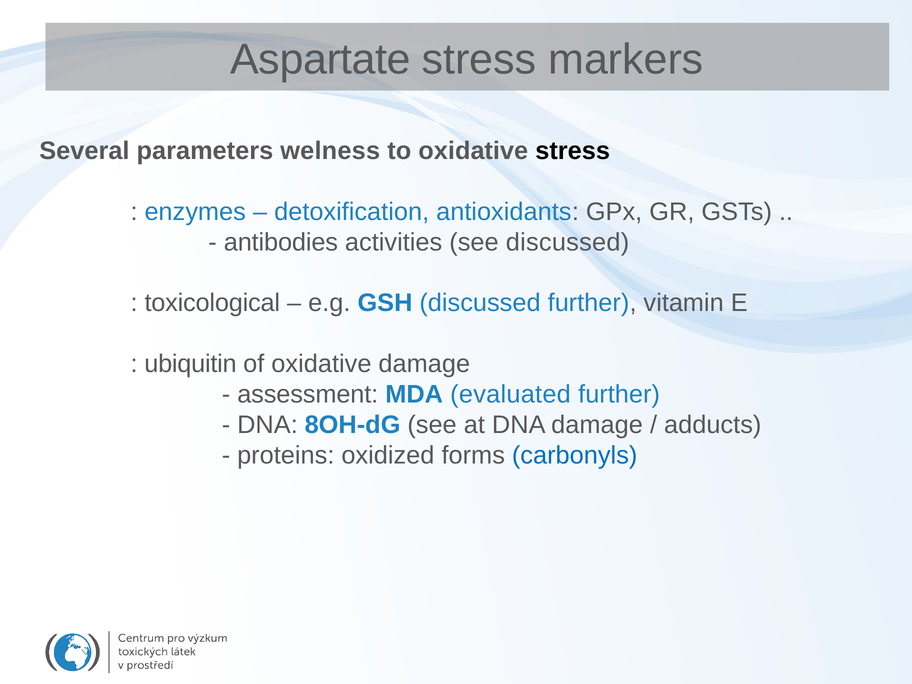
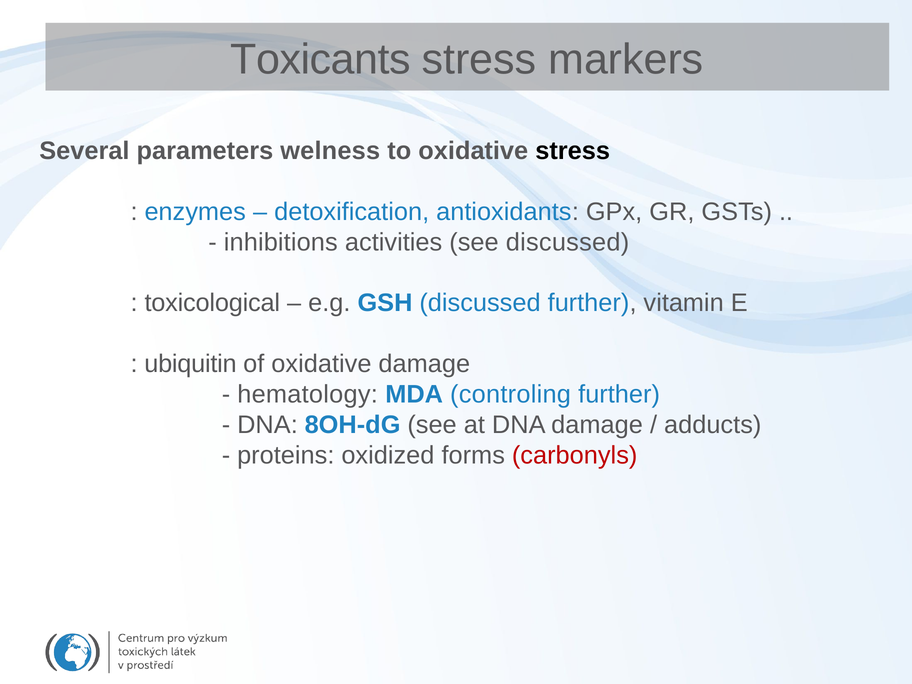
Aspartate: Aspartate -> Toxicants
antibodies: antibodies -> inhibitions
assessment: assessment -> hematology
evaluated: evaluated -> controling
carbonyls colour: blue -> red
